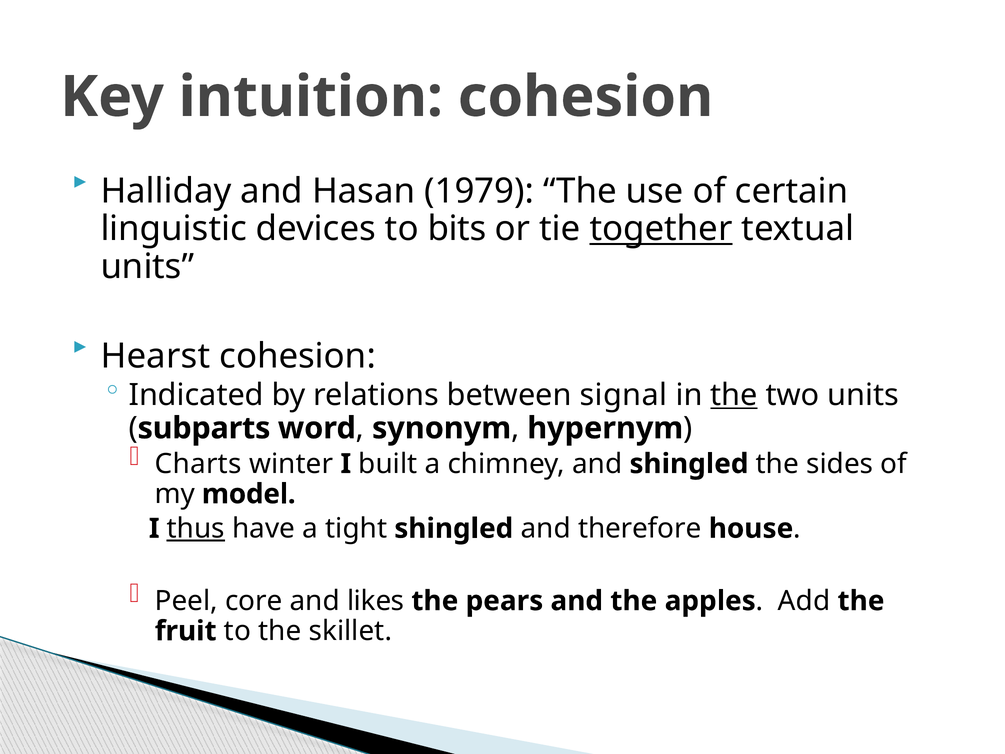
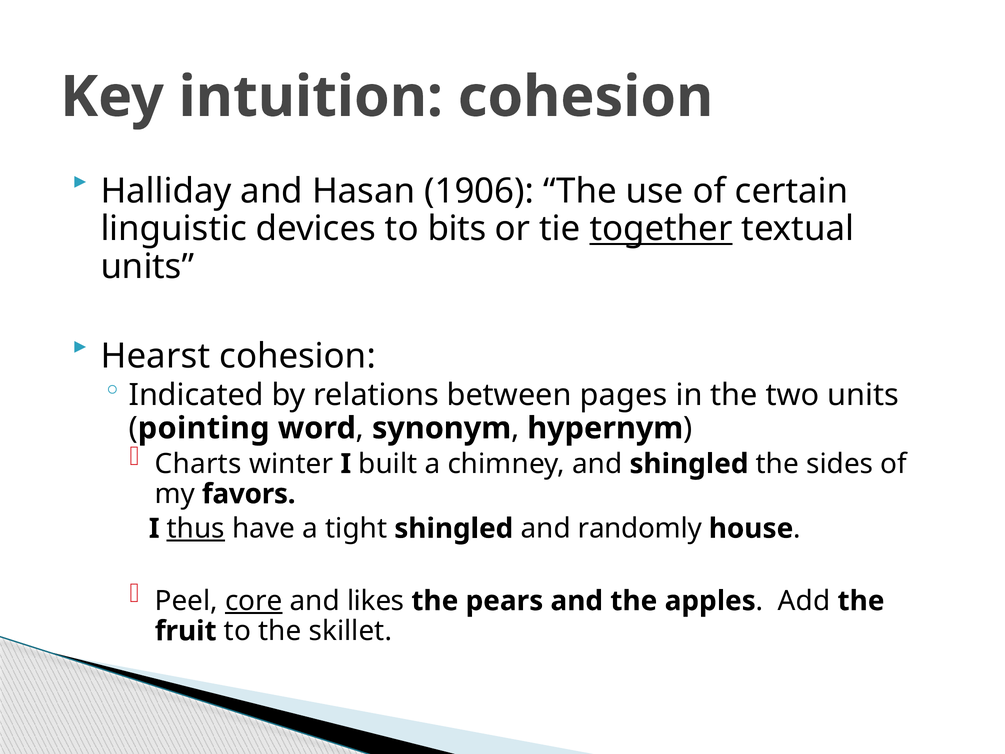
1979: 1979 -> 1906
signal: signal -> pages
the at (734, 395) underline: present -> none
subparts: subparts -> pointing
model: model -> favors
therefore: therefore -> randomly
core underline: none -> present
